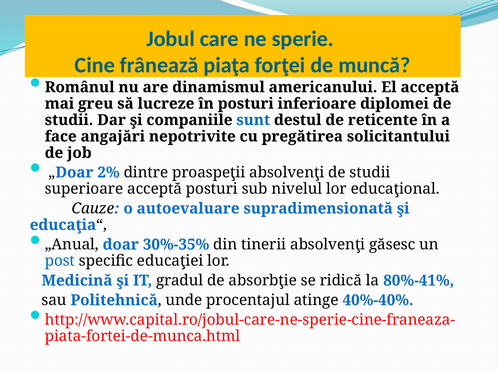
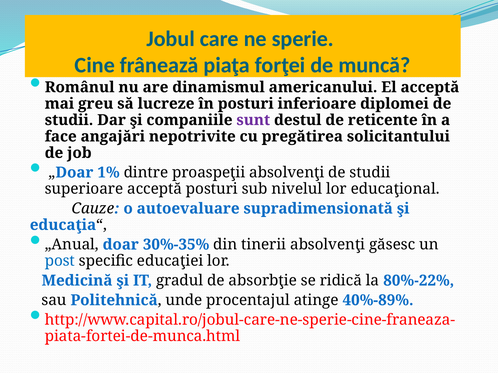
sunt colour: blue -> purple
2%: 2% -> 1%
80%-41%: 80%-41% -> 80%-22%
40%-40%: 40%-40% -> 40%-89%
